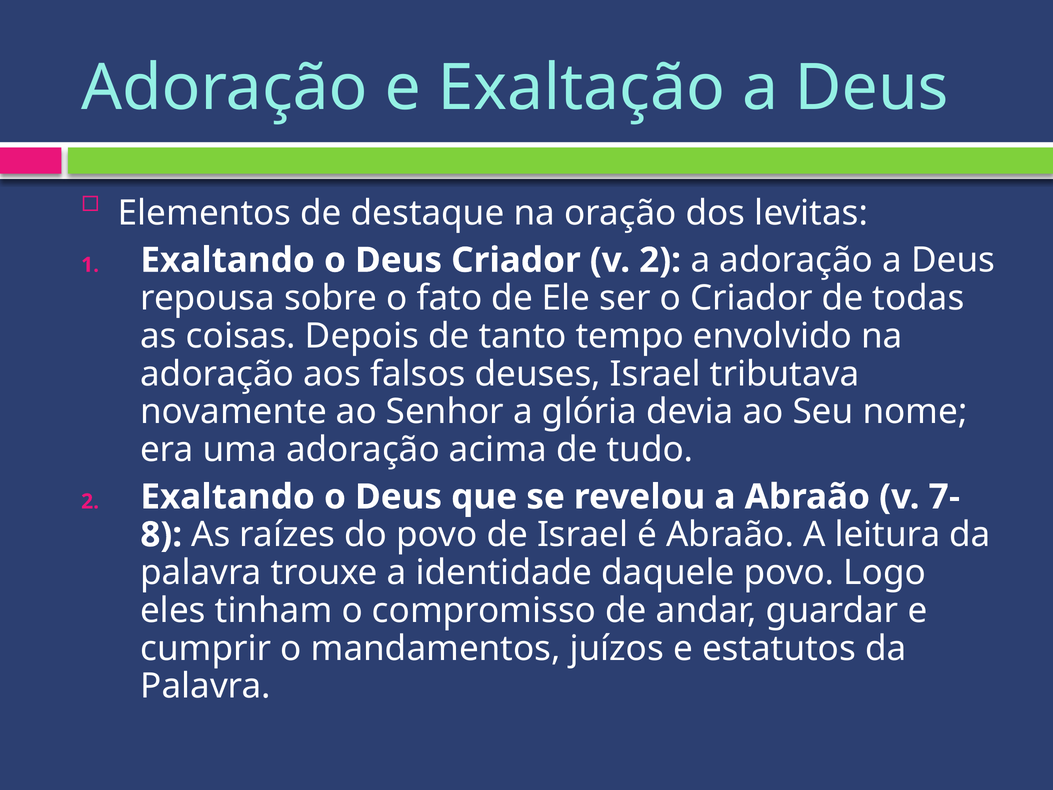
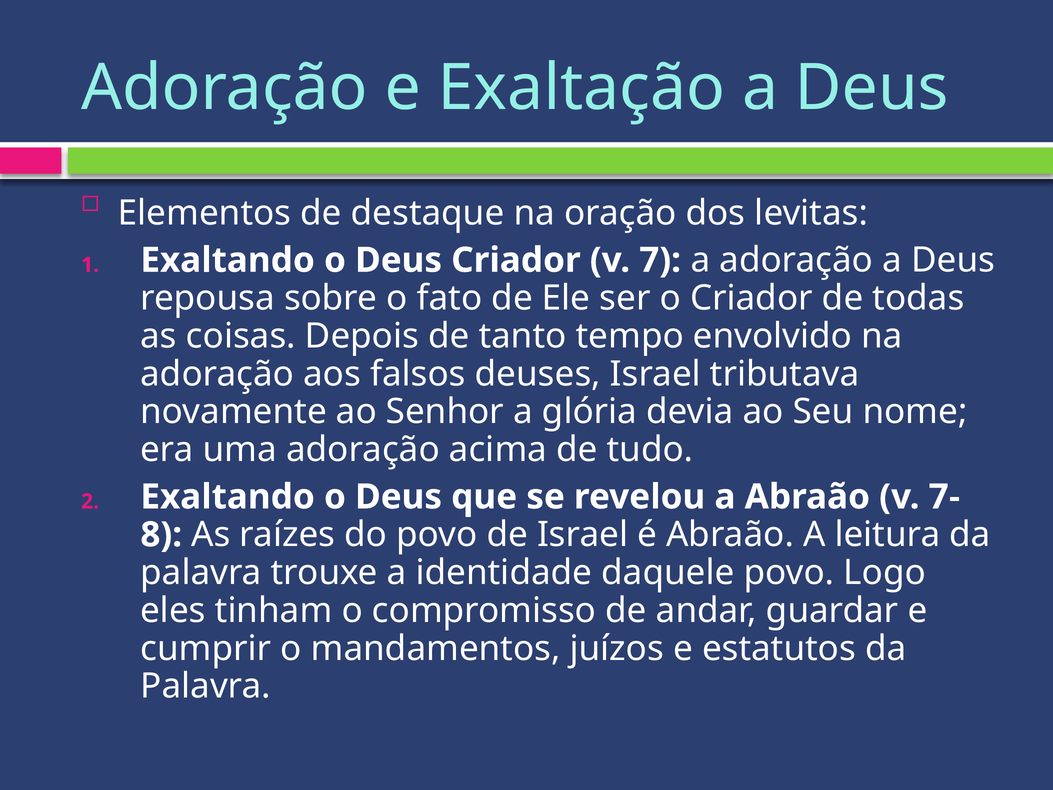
v 2: 2 -> 7
